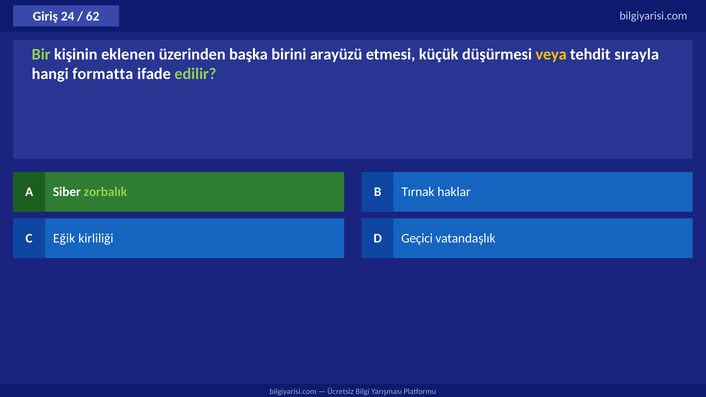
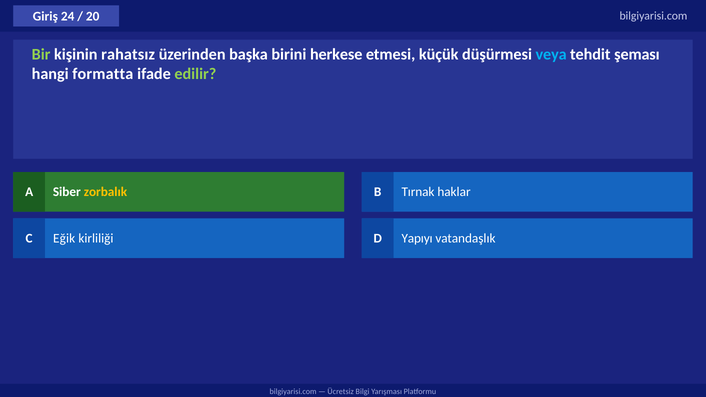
62: 62 -> 20
eklenen: eklenen -> rahatsız
arayüzü: arayüzü -> herkese
veya colour: yellow -> light blue
sırayla: sırayla -> şeması
zorbalık colour: light green -> yellow
Geçici: Geçici -> Yapıyı
